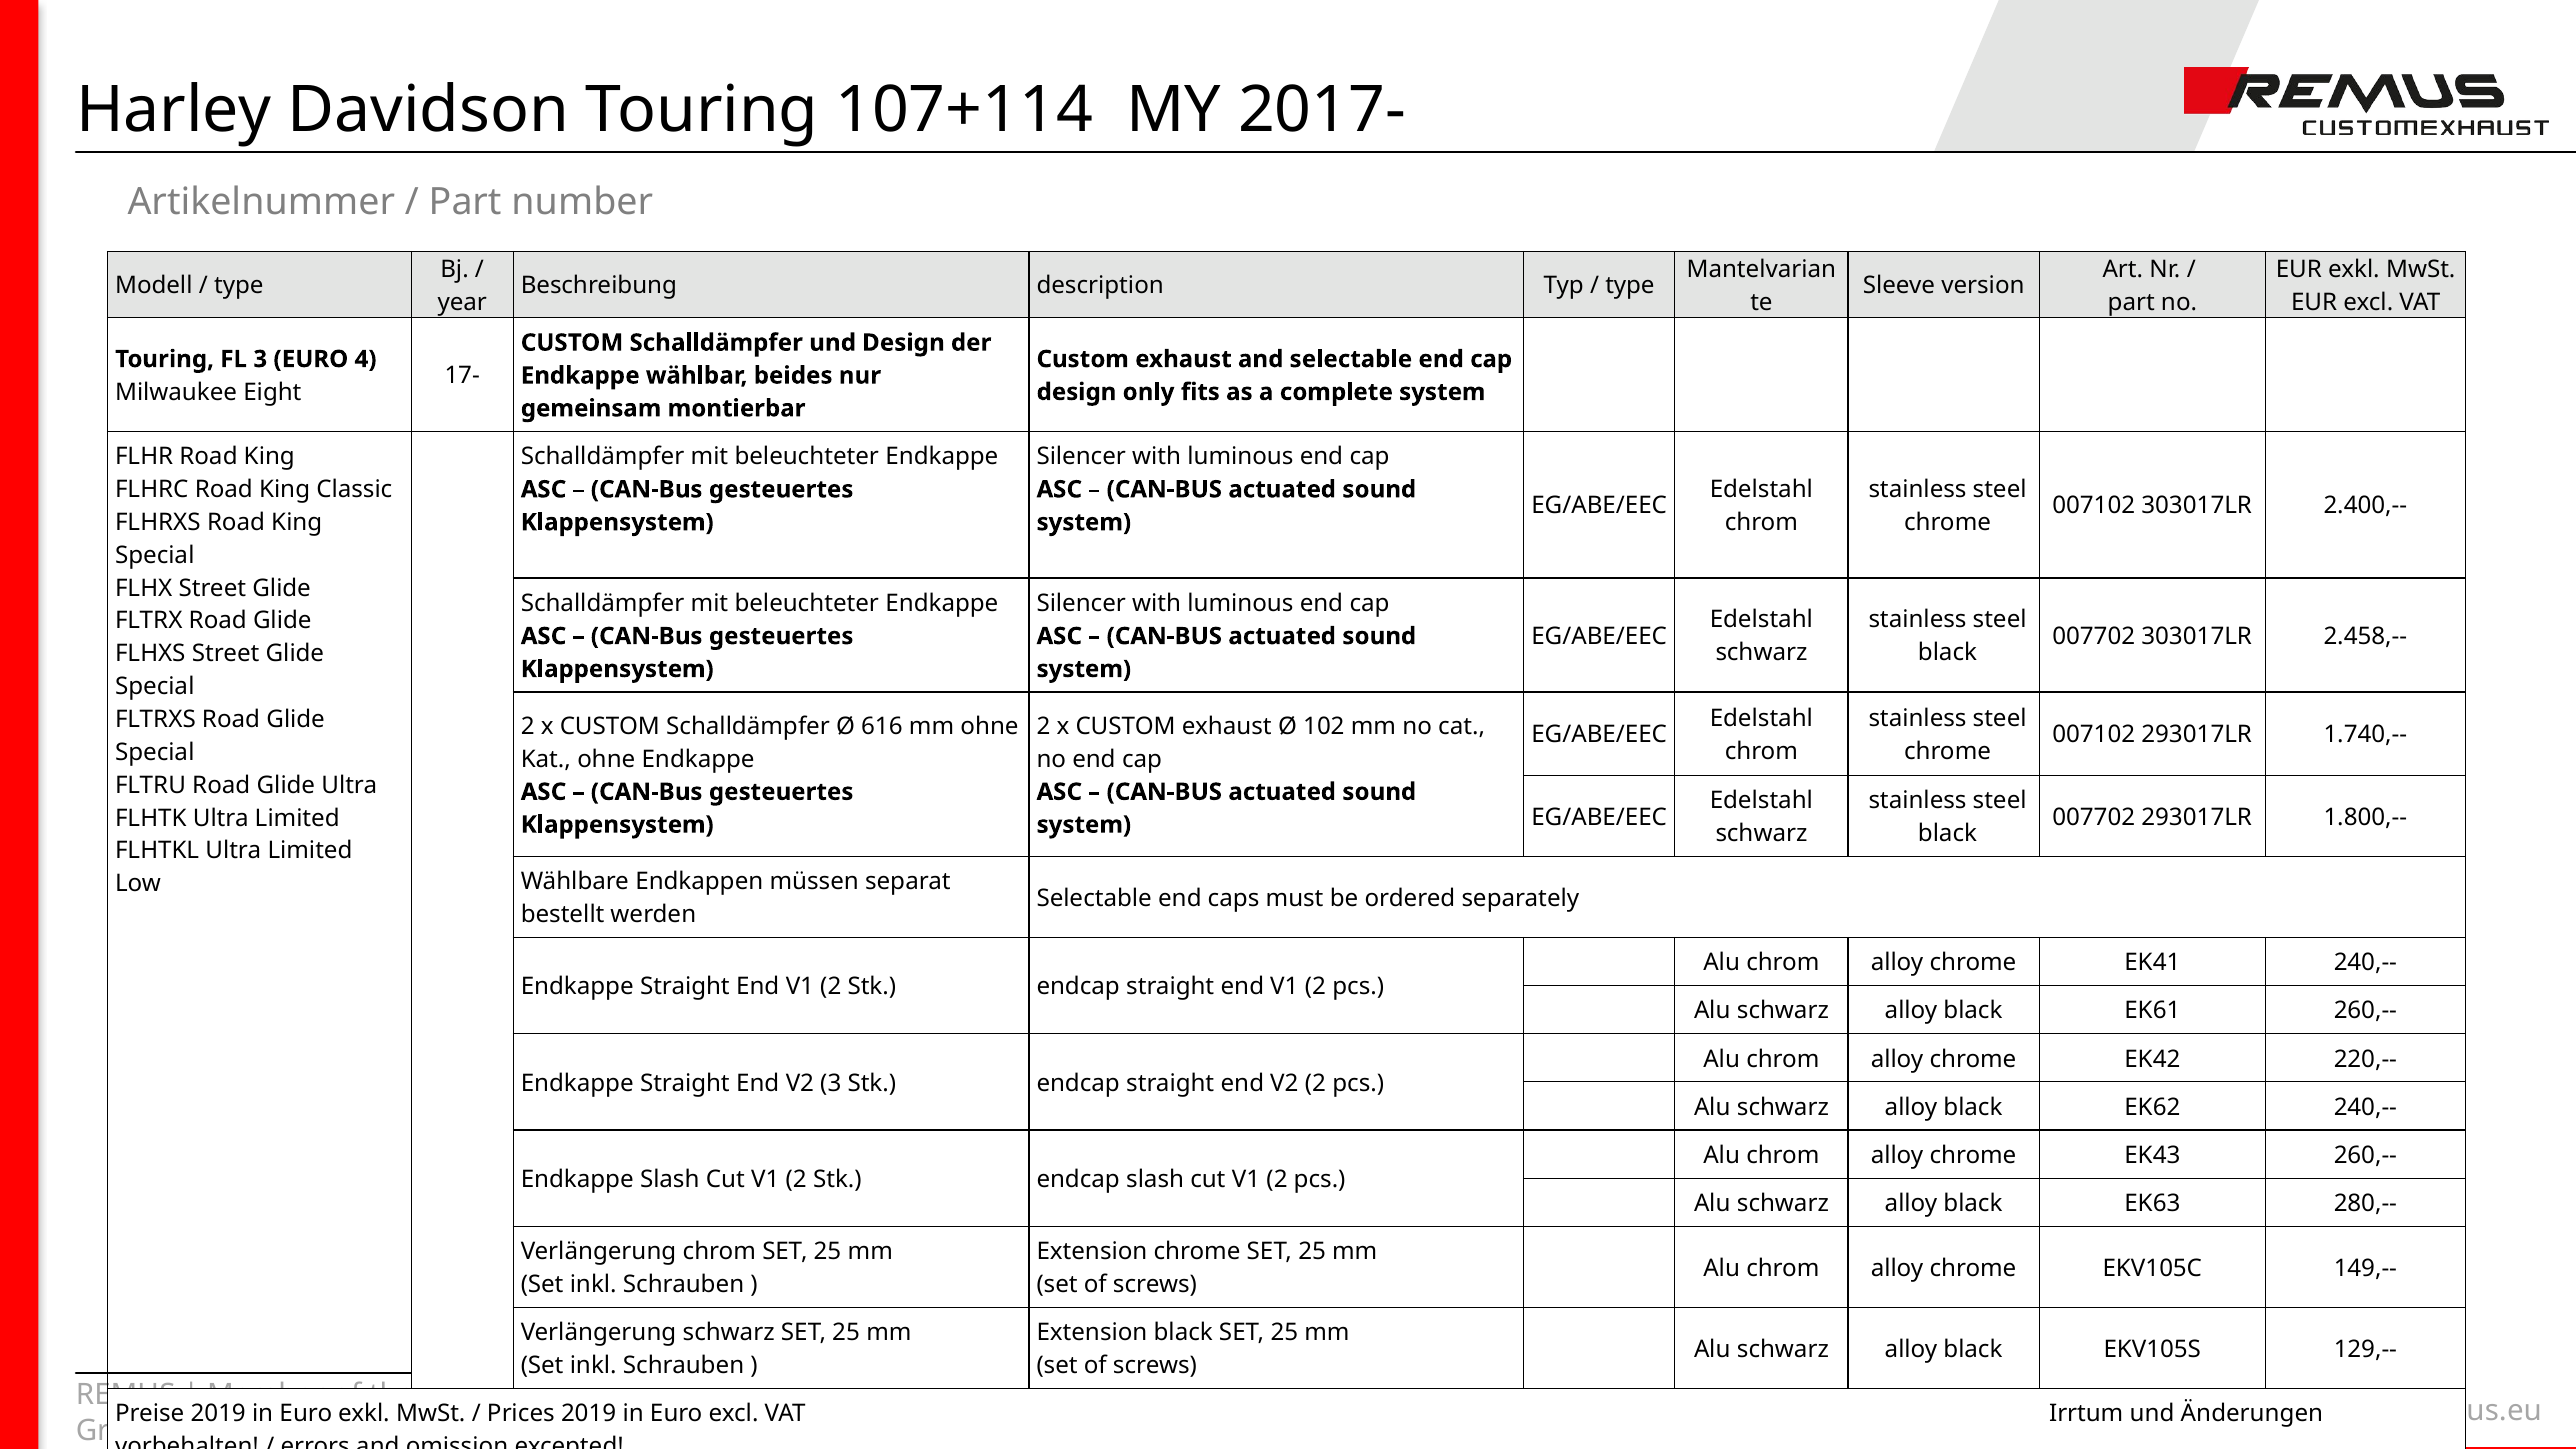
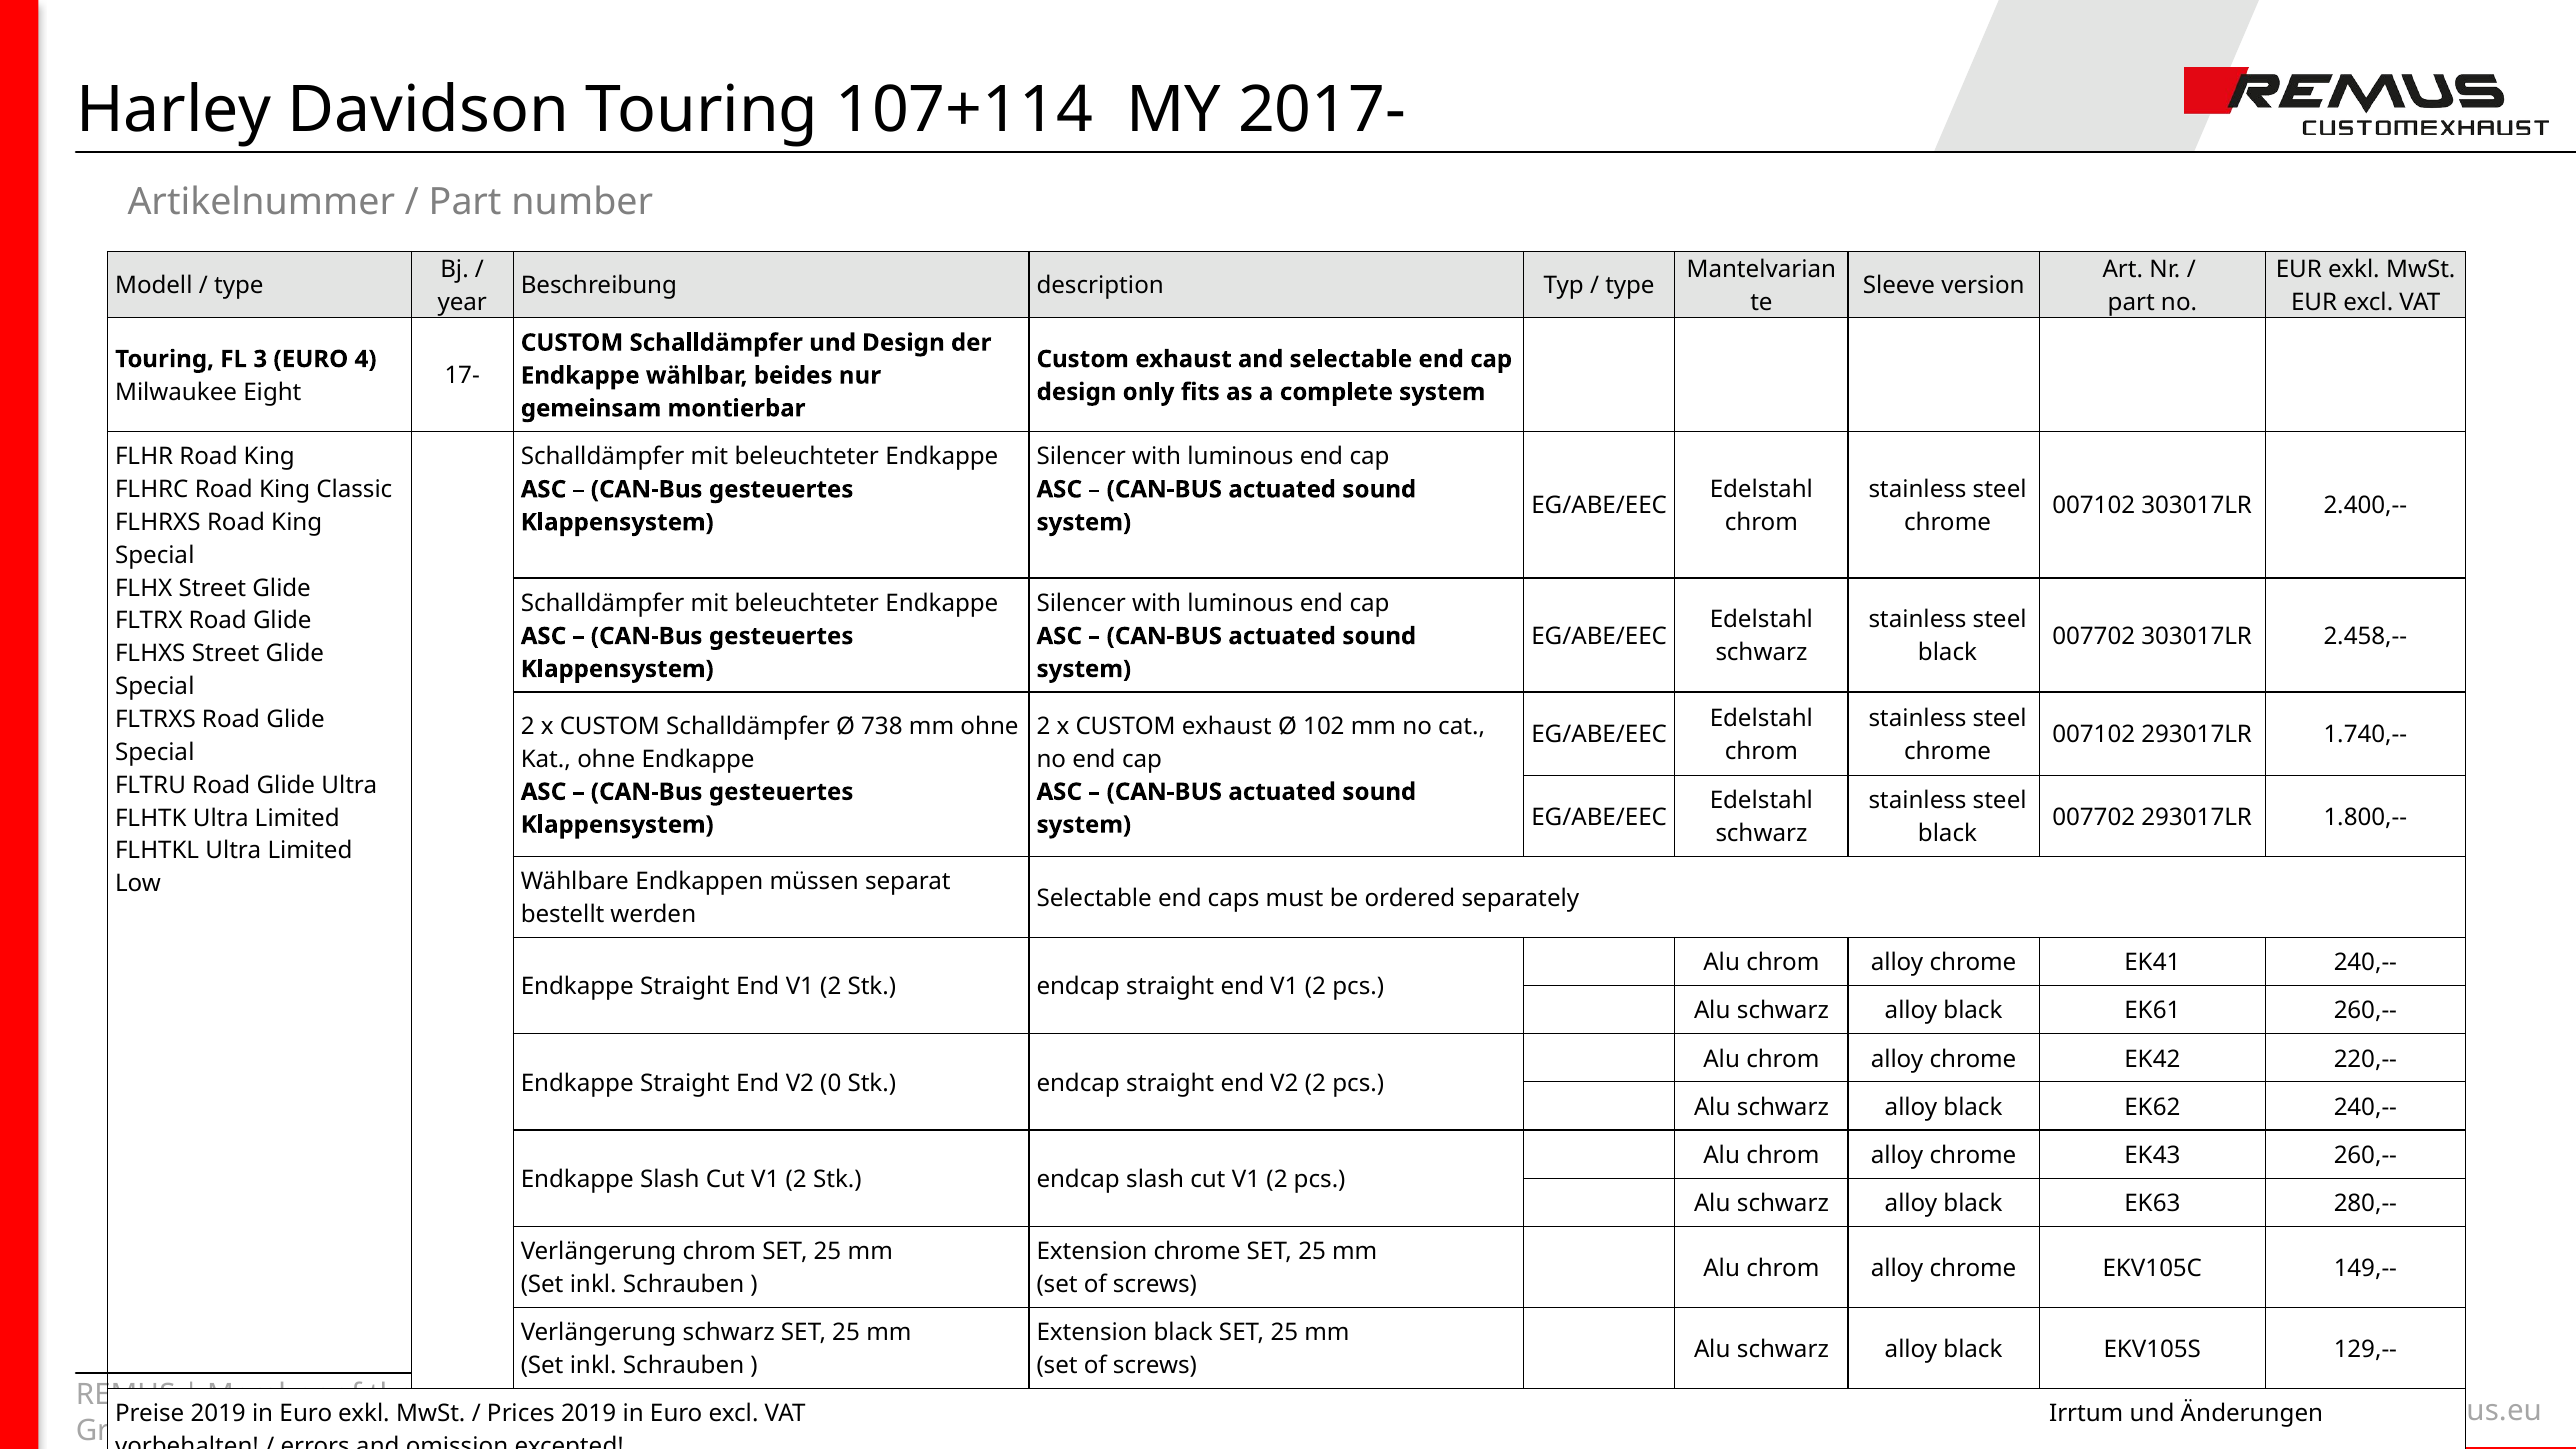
616: 616 -> 738
V2 3: 3 -> 0
